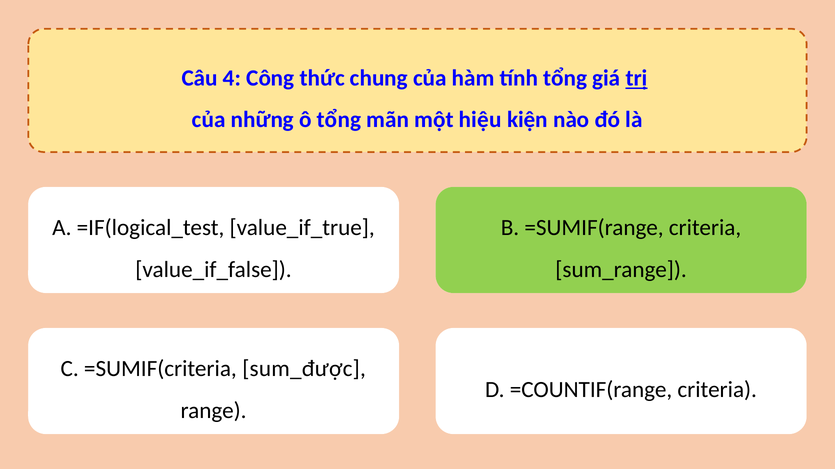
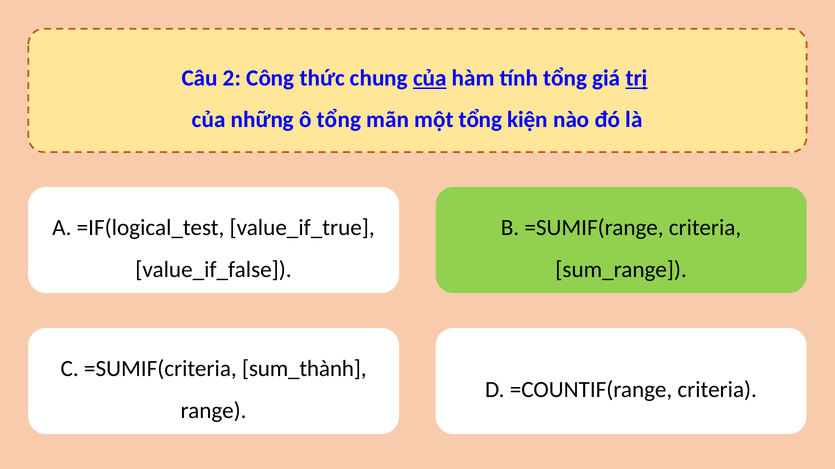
4: 4 -> 2
của at (430, 78) underline: none -> present
một hiệu: hiệu -> tổng
sum_được: sum_được -> sum_thành
